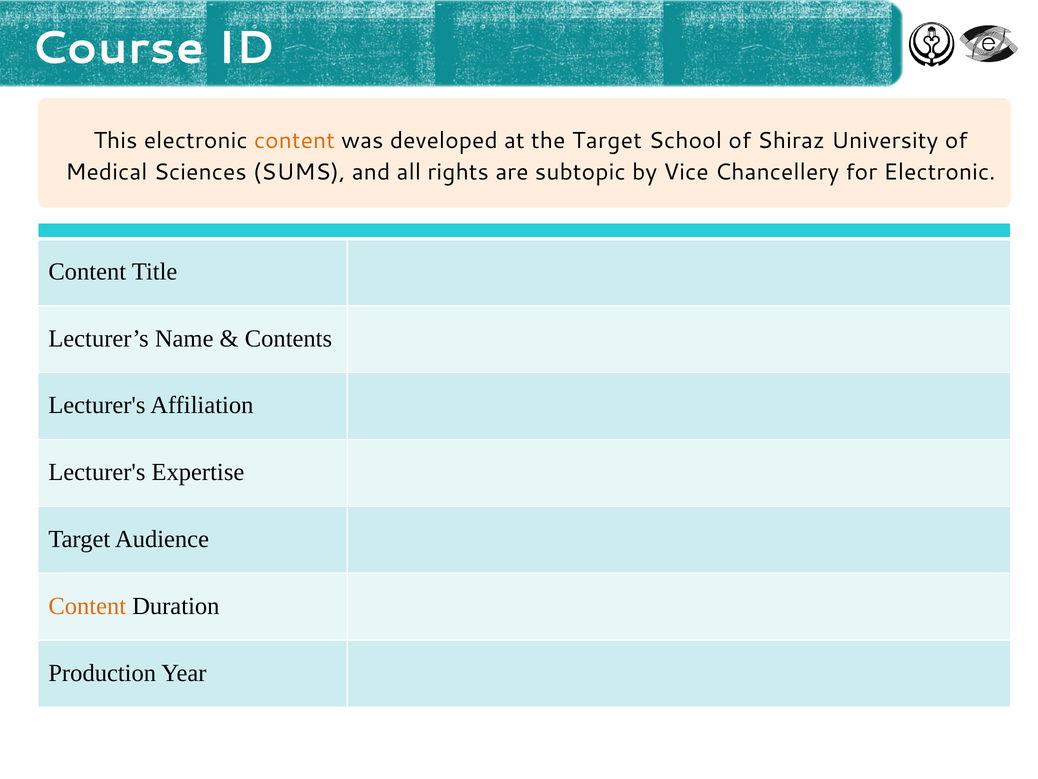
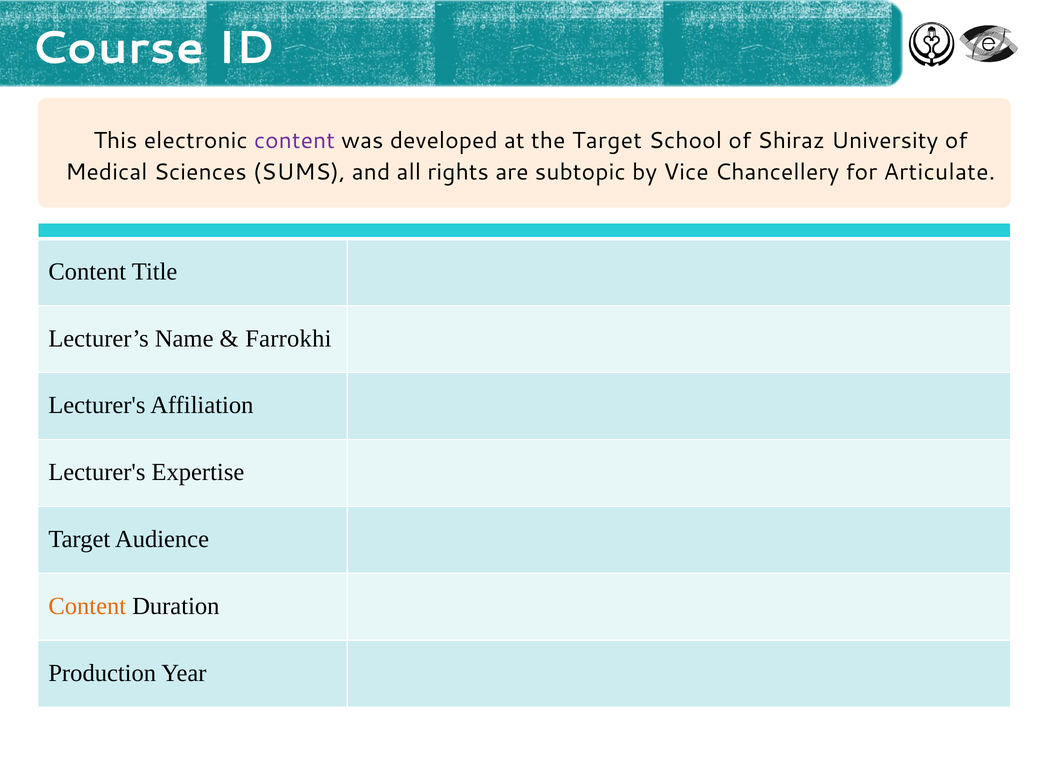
content at (294, 141) colour: orange -> purple
for Electronic: Electronic -> Articulate
Contents: Contents -> Farrokhi
